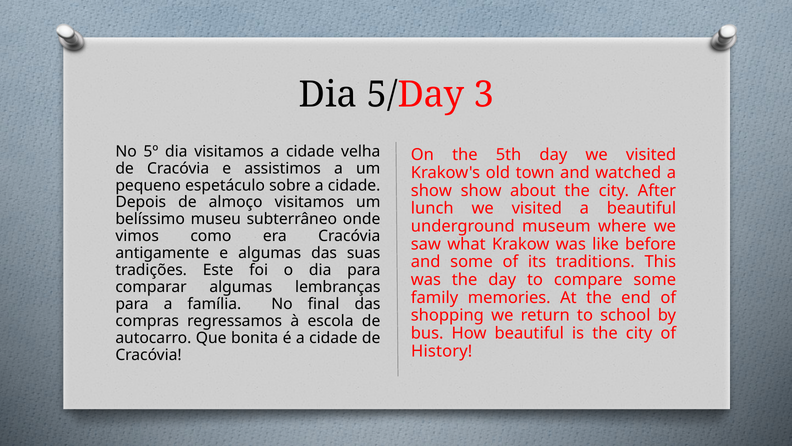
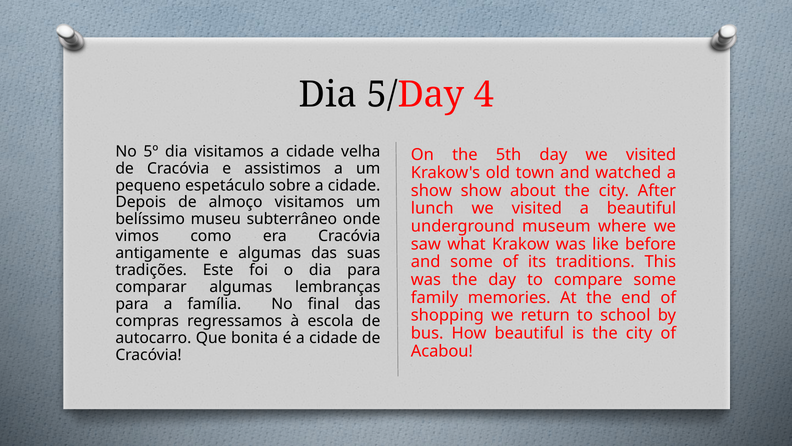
3: 3 -> 4
History: History -> Acabou
